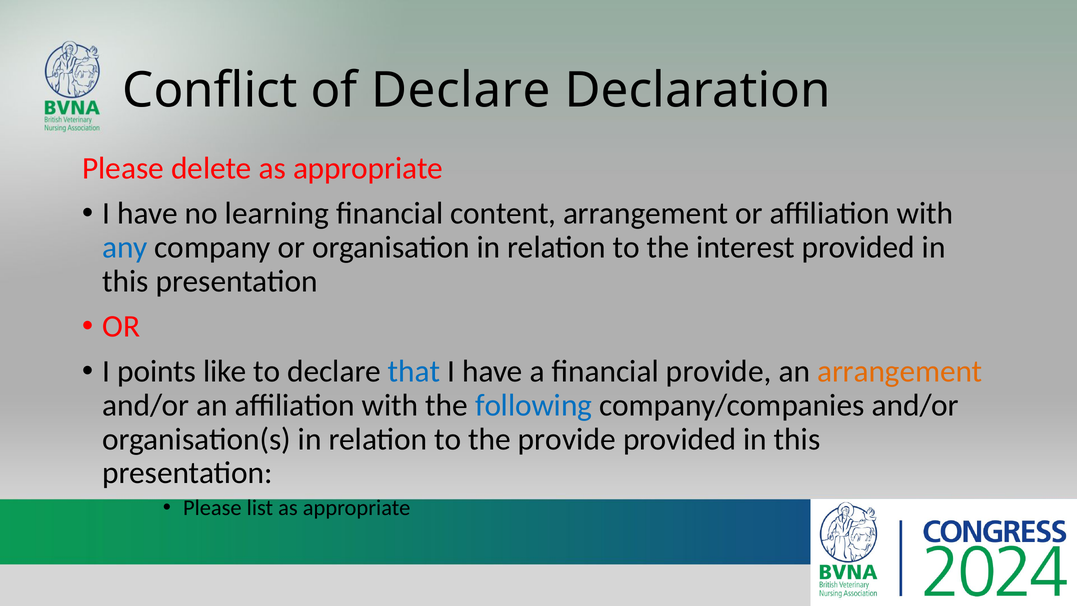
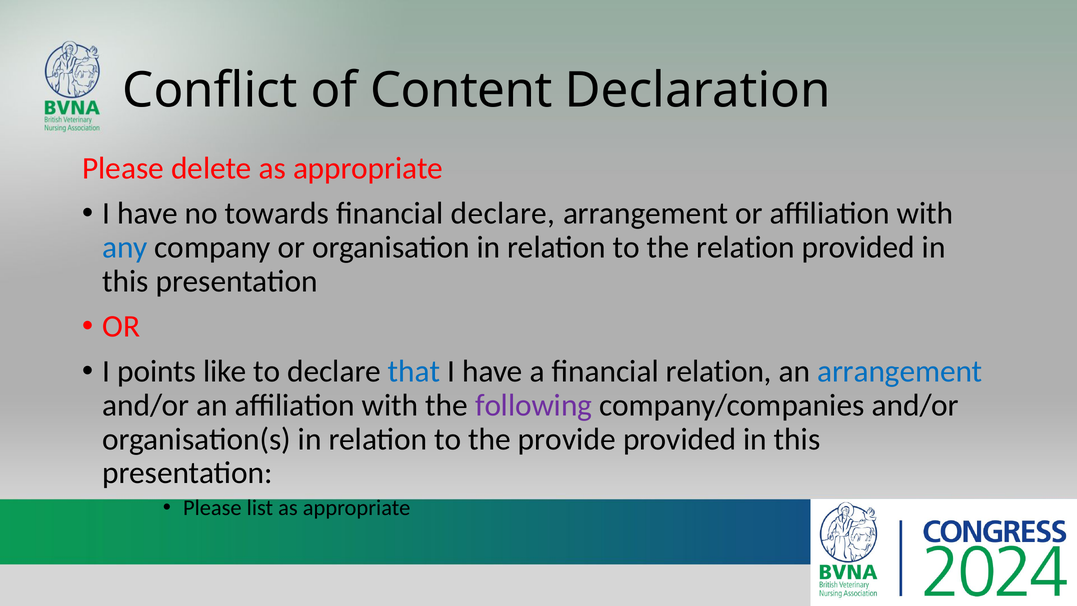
of Declare: Declare -> Content
learning: learning -> towards
financial content: content -> declare
the interest: interest -> relation
financial provide: provide -> relation
arrangement at (900, 371) colour: orange -> blue
following colour: blue -> purple
